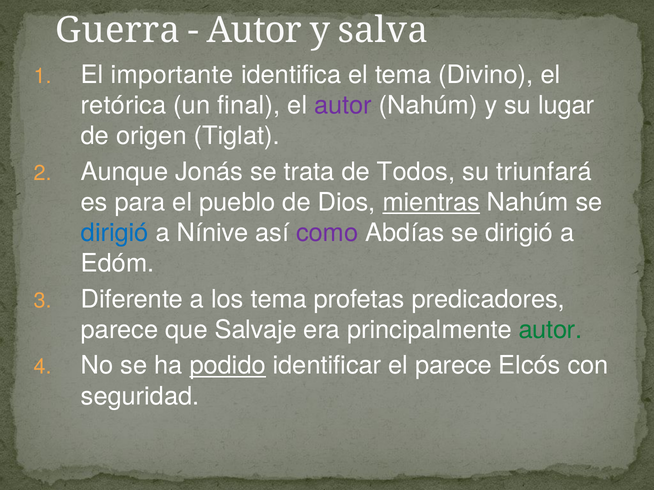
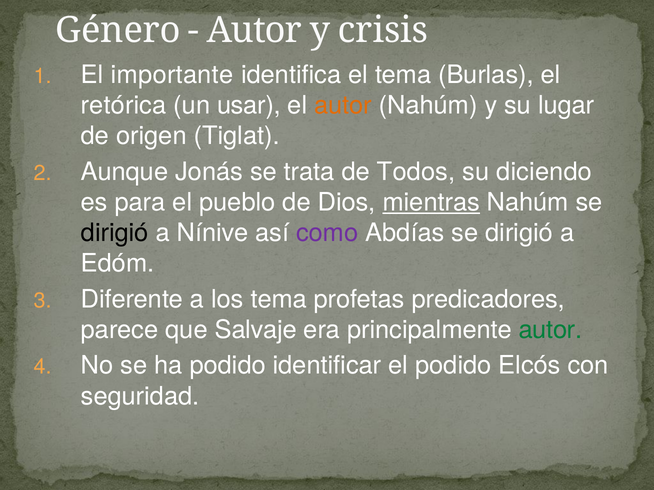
Guerra: Guerra -> Género
salva: salva -> crisis
Divino: Divino -> Burlas
final: final -> usar
autor at (343, 105) colour: purple -> orange
triunfará: triunfará -> diciendo
dirigió at (115, 233) colour: blue -> black
podido at (228, 366) underline: present -> none
el parece: parece -> podido
